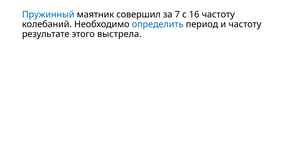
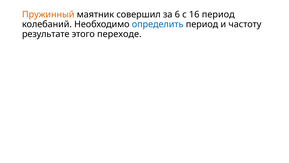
Пружинный colour: blue -> orange
7: 7 -> 6
16 частоту: частоту -> период
выстрела: выстрела -> переходе
